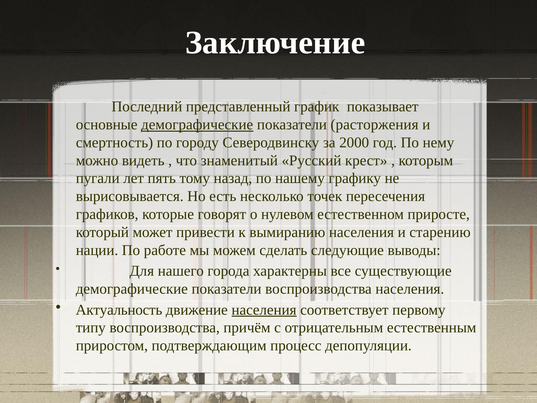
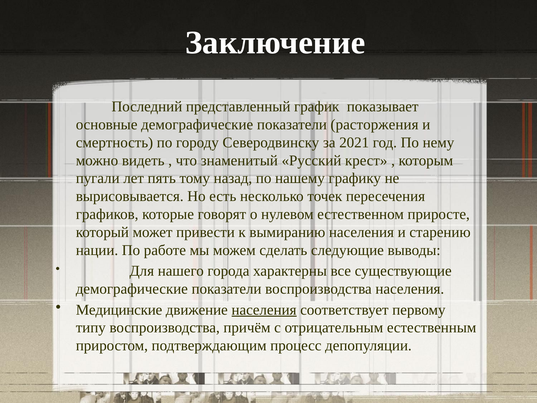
демографические at (197, 125) underline: present -> none
2000: 2000 -> 2021
Актуальность: Актуальность -> Медицинские
